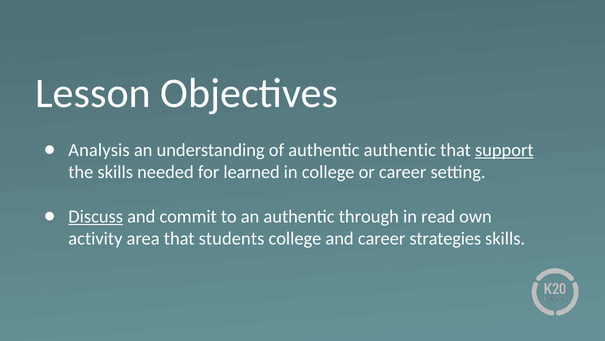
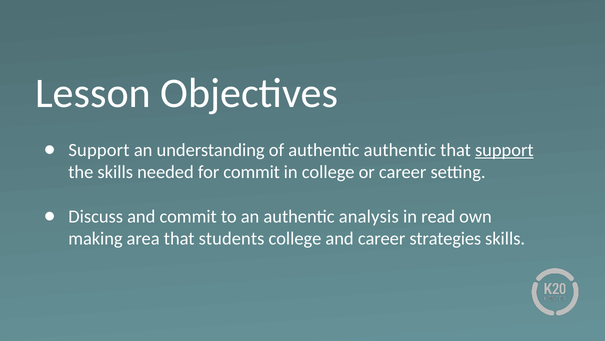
Analysis at (99, 150): Analysis -> Support
for learned: learned -> commit
Discuss underline: present -> none
through: through -> analysis
activity: activity -> making
